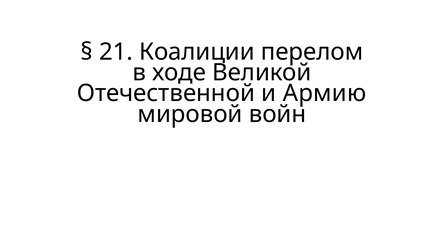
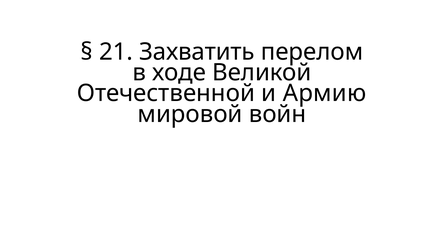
Коалиции: Коалиции -> Захватить
